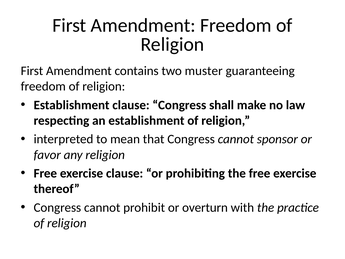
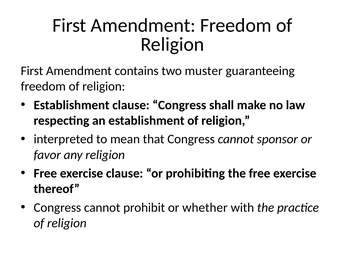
overturn: overturn -> whether
